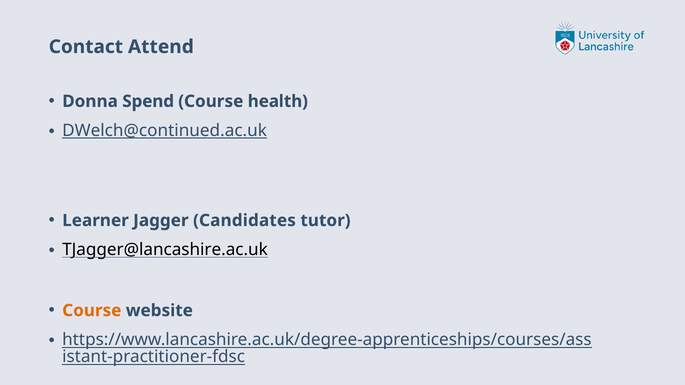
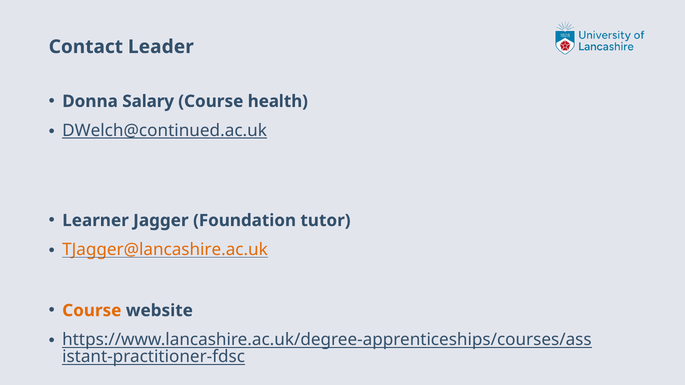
Attend: Attend -> Leader
Spend: Spend -> Salary
Candidates: Candidates -> Foundation
TJagger@lancashire.ac.uk colour: black -> orange
